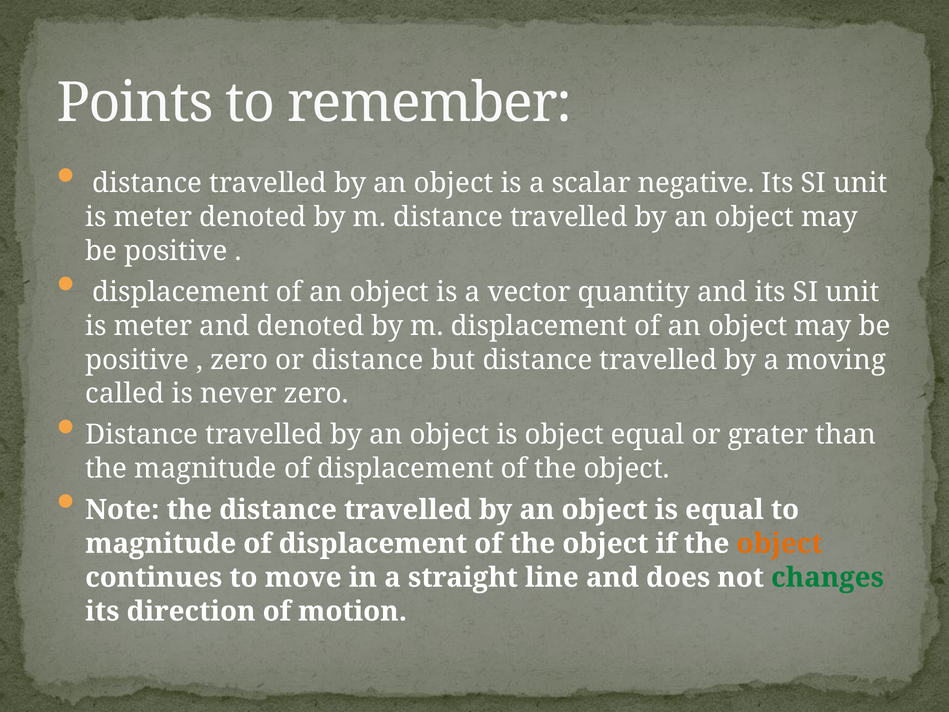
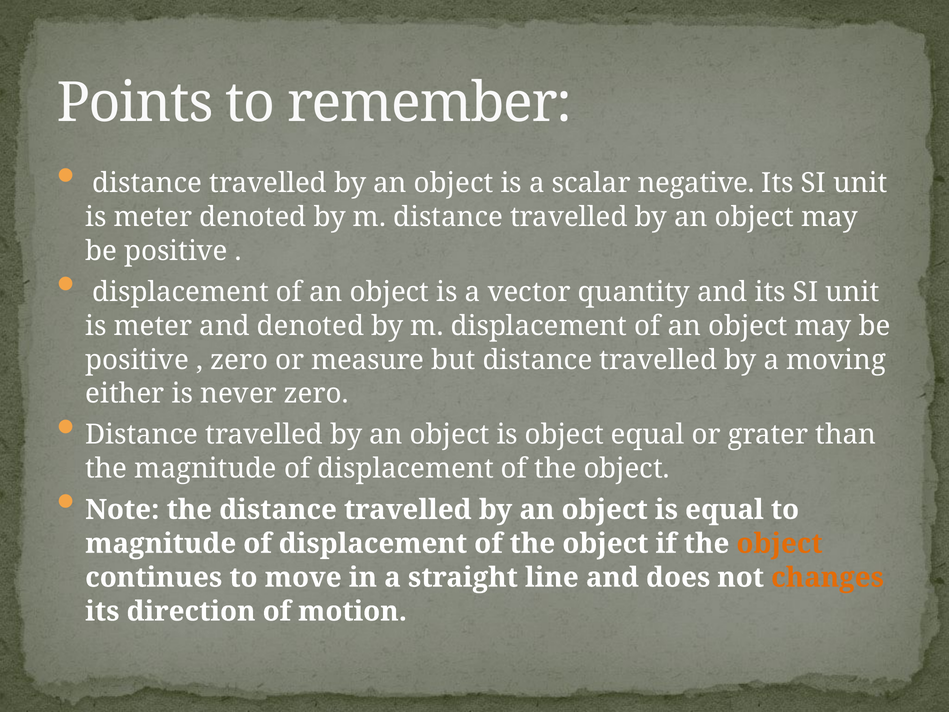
or distance: distance -> measure
called: called -> either
changes colour: green -> orange
